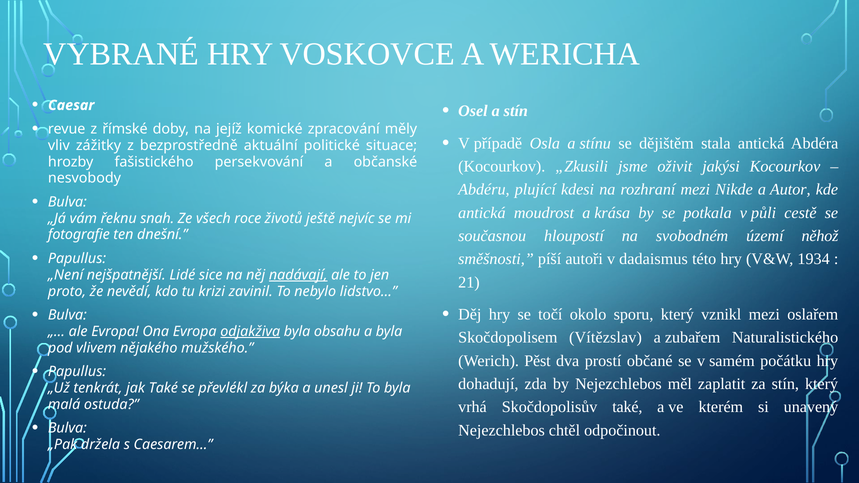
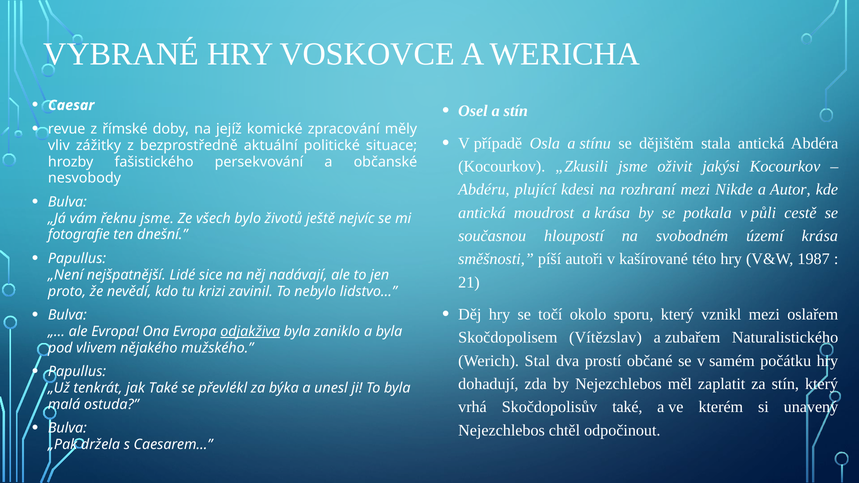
řeknu snah: snah -> jsme
roce: roce -> bylo
území něhož: něhož -> krása
dadaismus: dadaismus -> kašírované
1934: 1934 -> 1987
nadávají underline: present -> none
obsahu: obsahu -> zaniklo
Pěst: Pěst -> Stal
